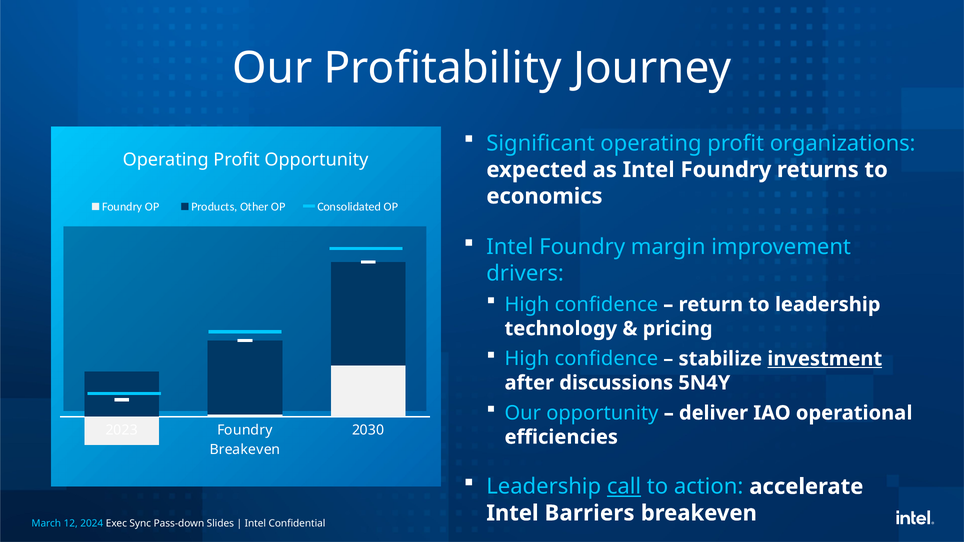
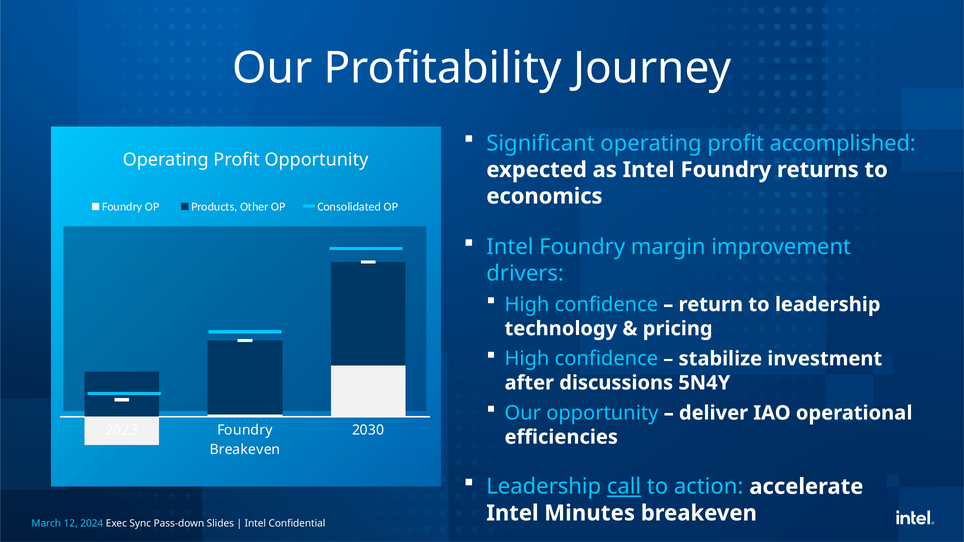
organizations: organizations -> accomplished
investment underline: present -> none
Barriers: Barriers -> Minutes
